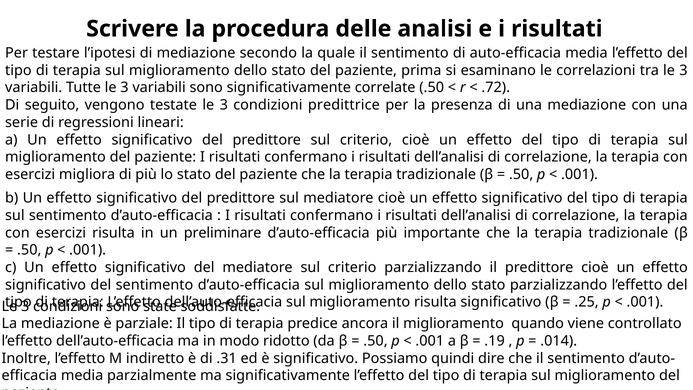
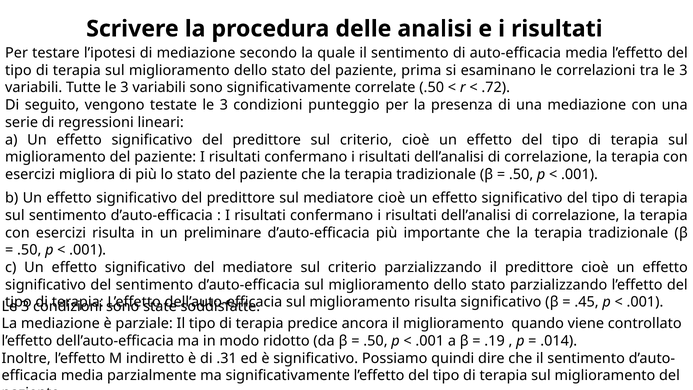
predittrice: predittrice -> punteggio
.25: .25 -> .45
